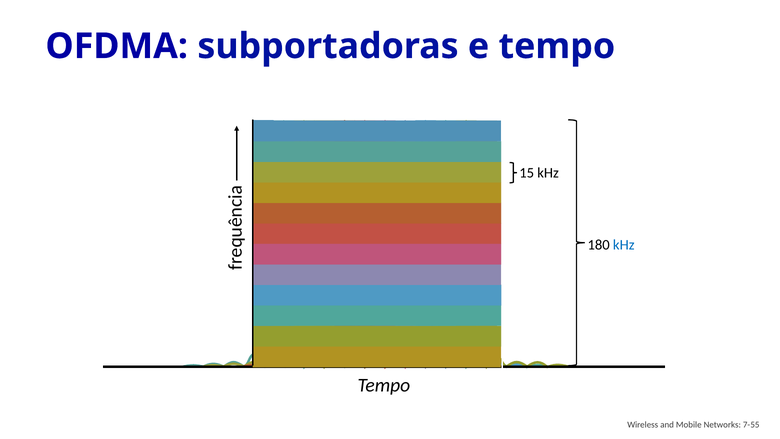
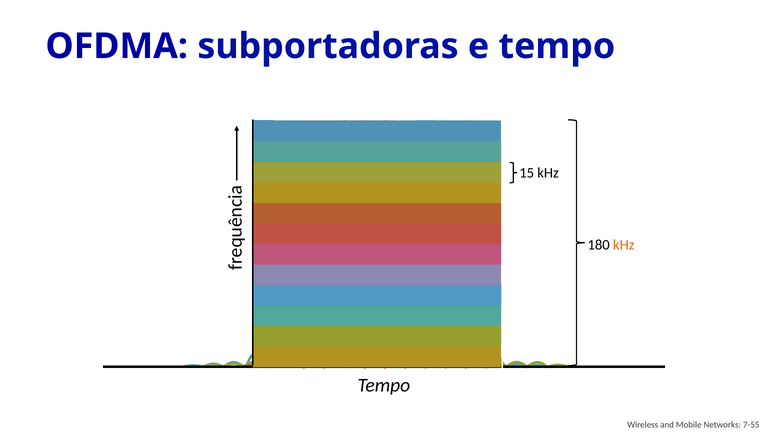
kHz at (624, 245) colour: blue -> orange
